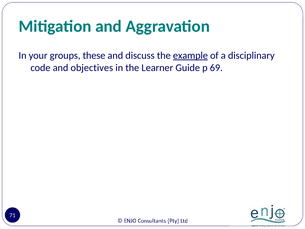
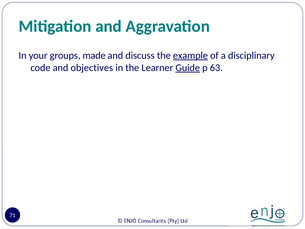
these: these -> made
Guide underline: none -> present
69: 69 -> 63
